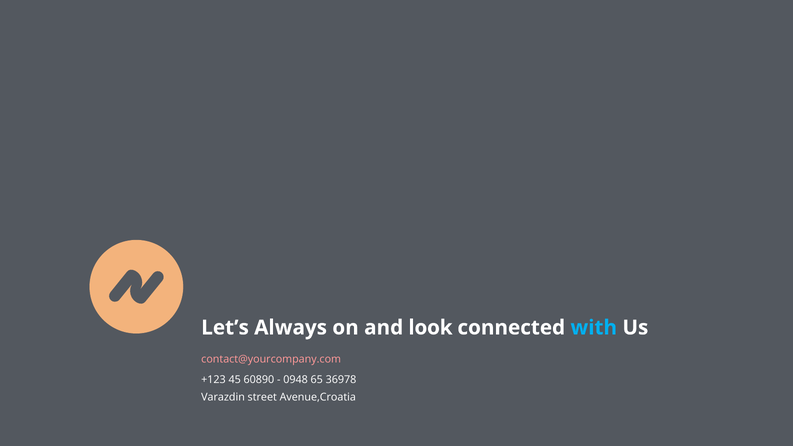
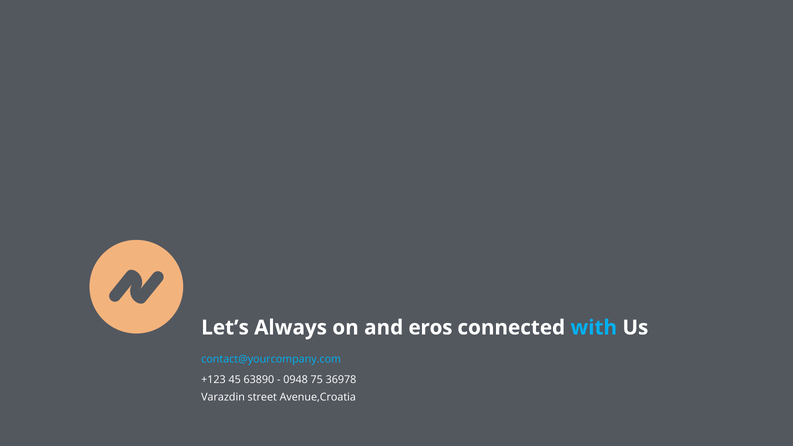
look: look -> eros
contact@yourcompany.com colour: pink -> light blue
60890: 60890 -> 63890
65: 65 -> 75
